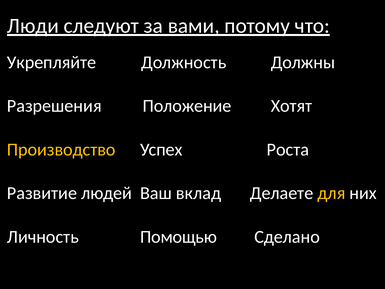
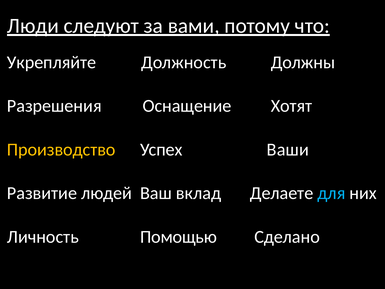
Положение: Положение -> Оснащение
Роста: Роста -> Ваши
для colour: yellow -> light blue
